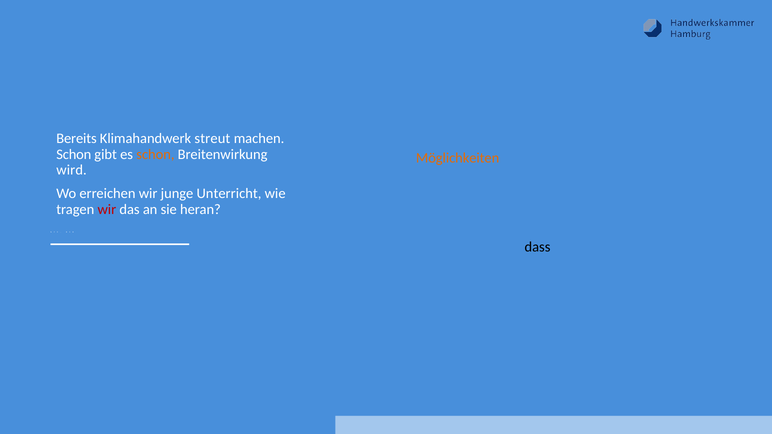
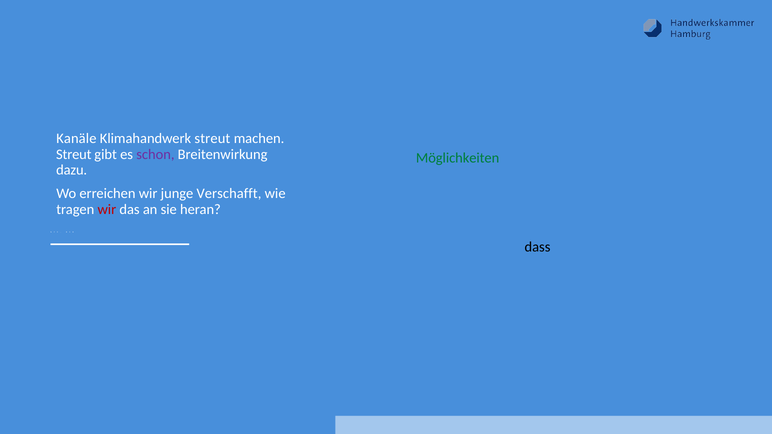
Bereits: Bereits -> Kanäle
Schon at (74, 154): Schon -> Streut
schon at (155, 154) colour: orange -> purple
Möglichkeiten colour: orange -> green
wird at (72, 170): wird -> dazu
junge Unterricht: Unterricht -> Verschafft
